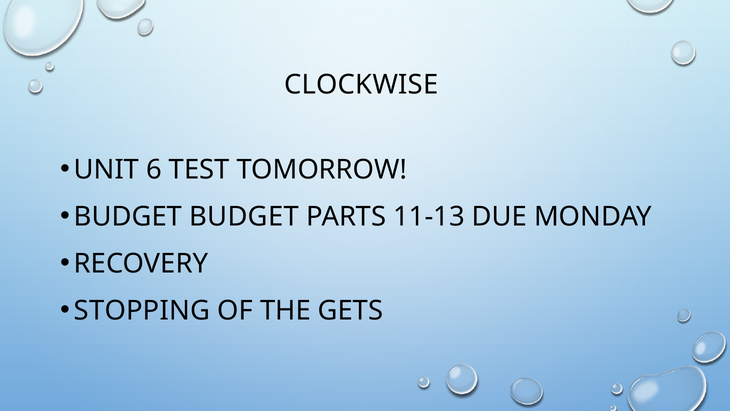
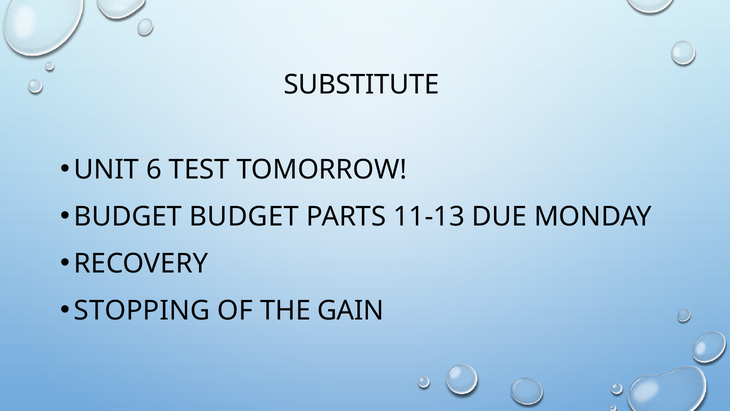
CLOCKWISE: CLOCKWISE -> SUBSTITUTE
GETS: GETS -> GAIN
